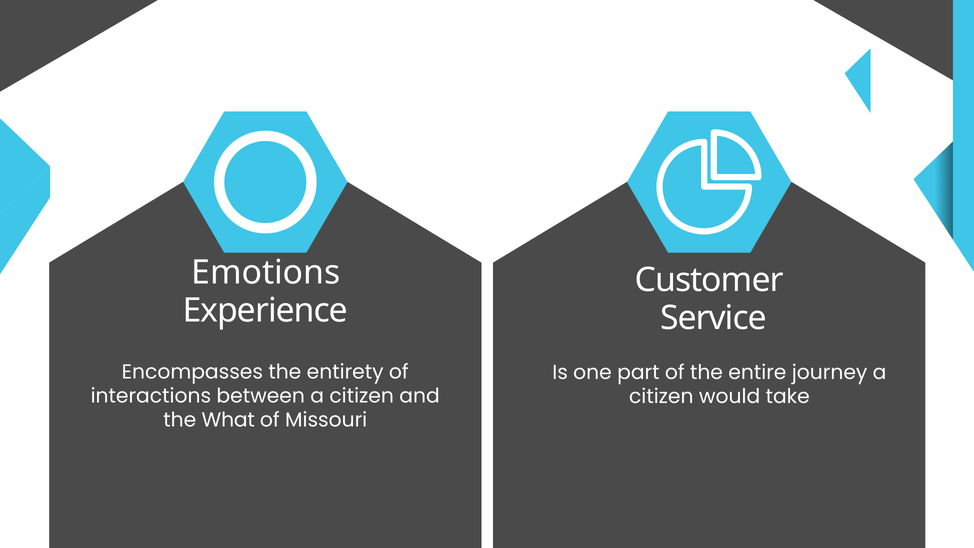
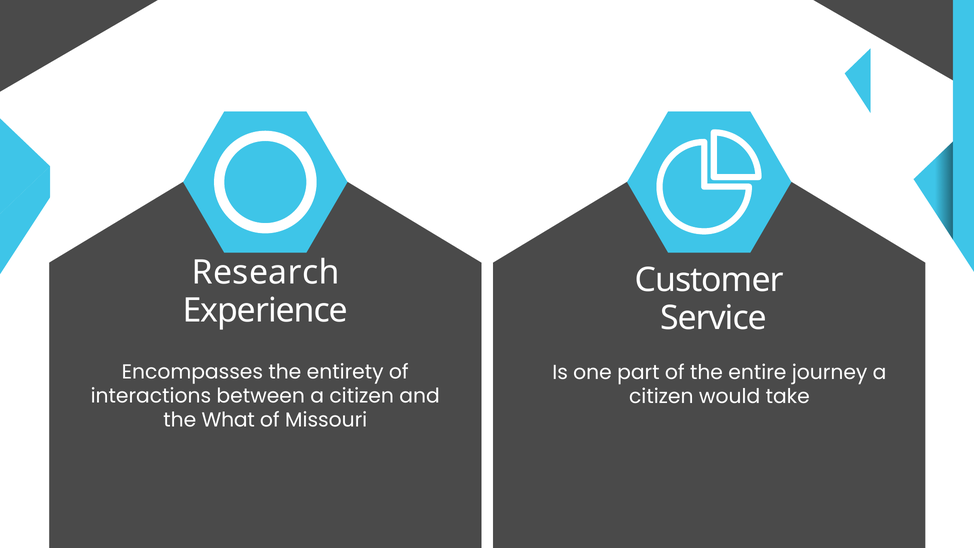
Emotions: Emotions -> Research
